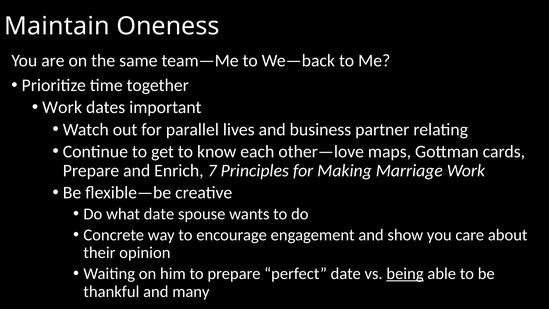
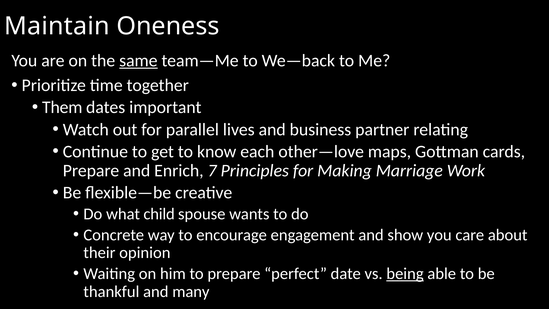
same underline: none -> present
Work at (62, 107): Work -> Them
what date: date -> child
